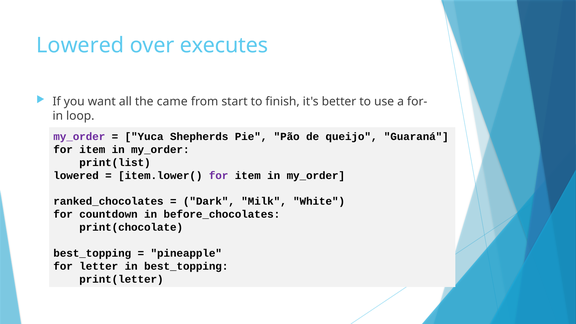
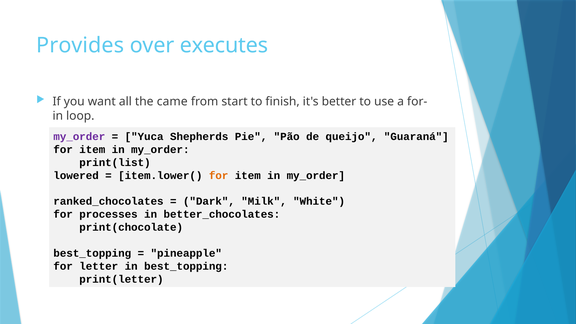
Lowered at (80, 45): Lowered -> Provides
for at (219, 175) colour: purple -> orange
countdown: countdown -> processes
before_chocolates: before_chocolates -> better_chocolates
